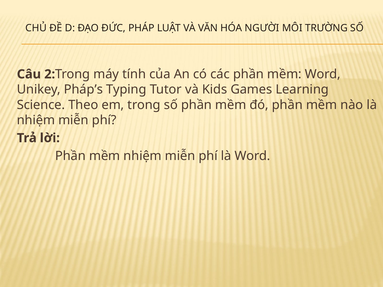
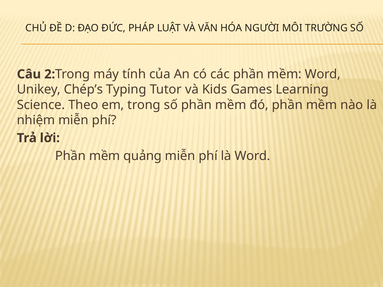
Pháp’s: Pháp’s -> Chép’s
mềm nhiệm: nhiệm -> quảng
